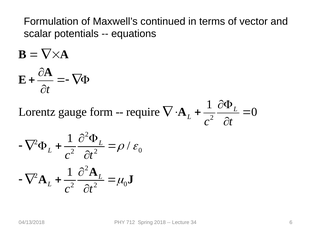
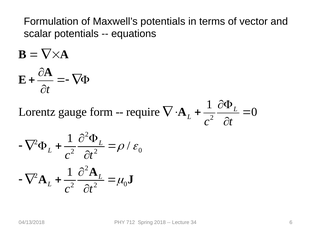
Maxwell’s continued: continued -> potentials
